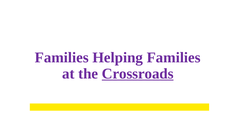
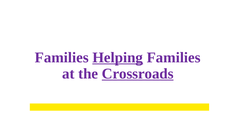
Helping underline: none -> present
